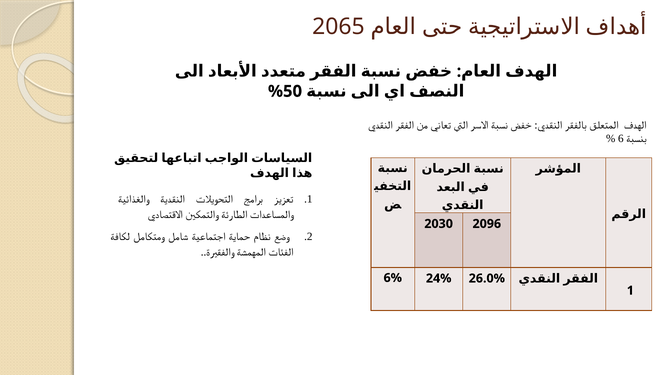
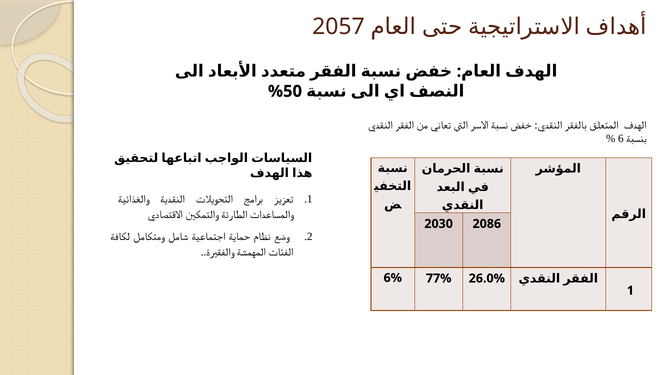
2065: 2065 -> 2057
2096: 2096 -> 2086
24%: 24% -> 77%
